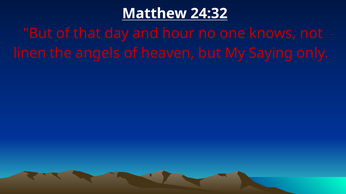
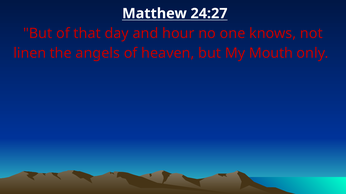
24:32: 24:32 -> 24:27
Saying: Saying -> Mouth
